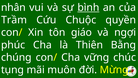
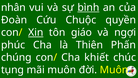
Trầm: Trầm -> Đoàn
Xin underline: none -> present
Bằng: Bằng -> Phấn
vững: vững -> khiết
đời Mừng: Mừng -> Muôn
